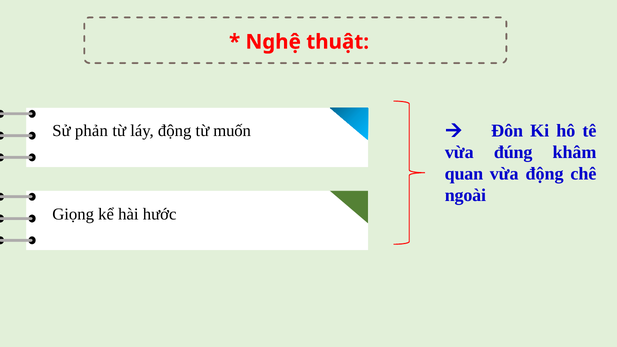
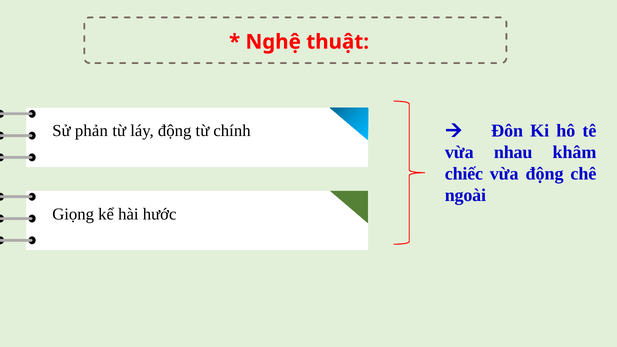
muốn: muốn -> chính
đúng: đúng -> nhau
quan: quan -> chiếc
